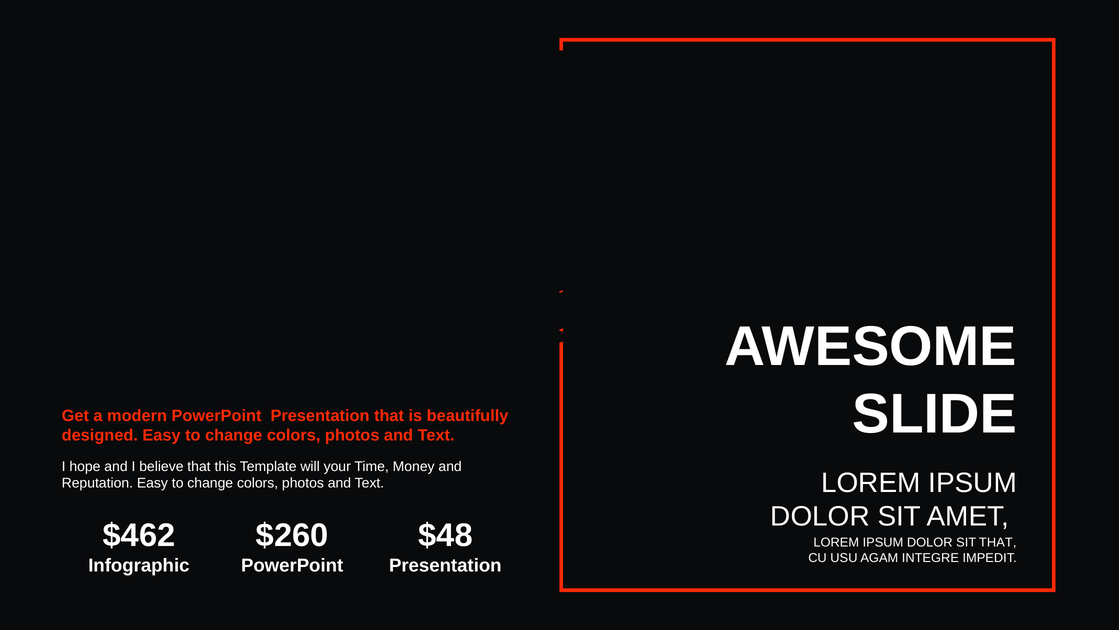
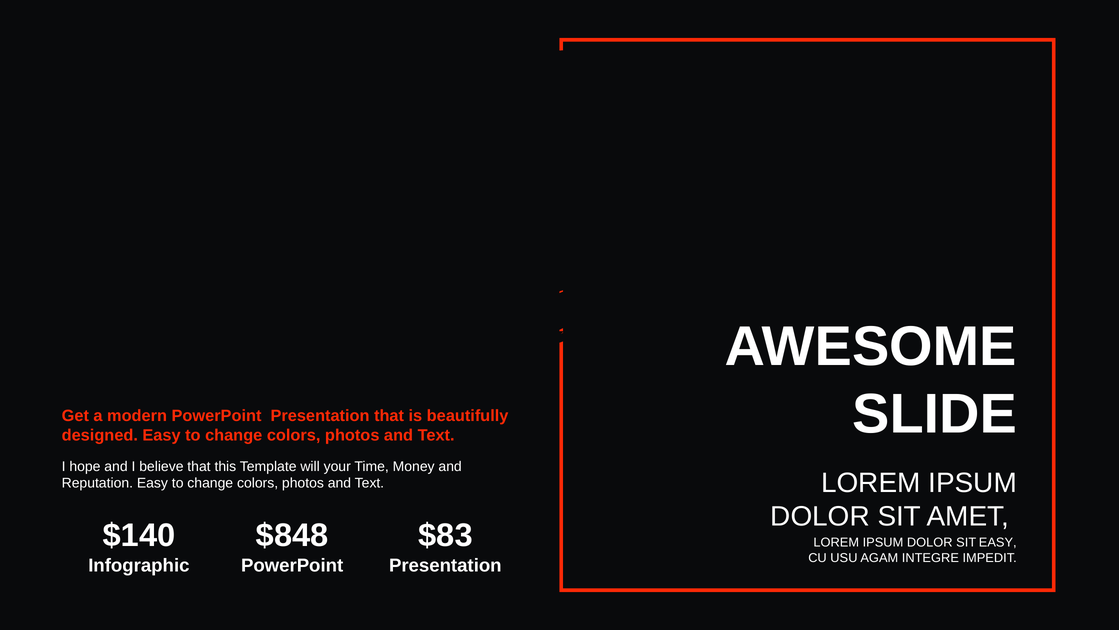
$462: $462 -> $140
$260: $260 -> $848
$48: $48 -> $83
SIT THAT: THAT -> EASY
